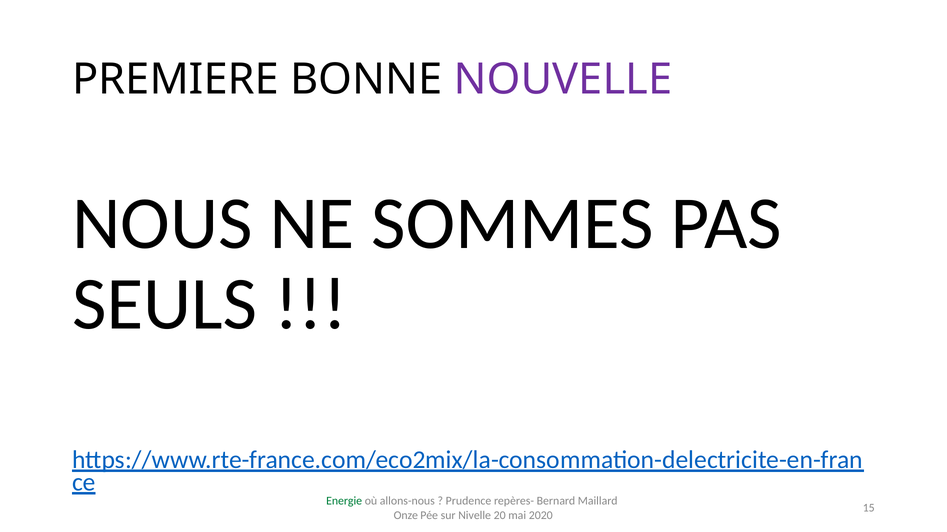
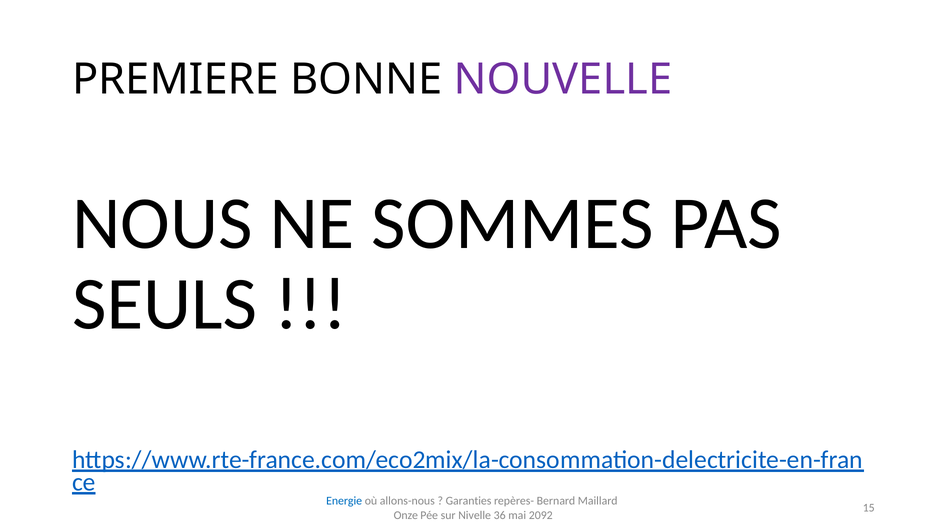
Energie colour: green -> blue
Prudence: Prudence -> Garanties
20: 20 -> 36
2020: 2020 -> 2092
